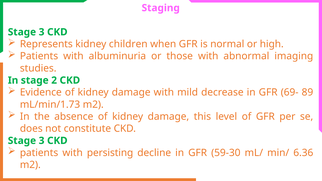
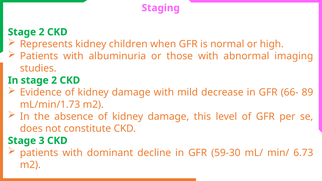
3 at (42, 32): 3 -> 2
69-: 69- -> 66-
persisting: persisting -> dominant
6.36: 6.36 -> 6.73
